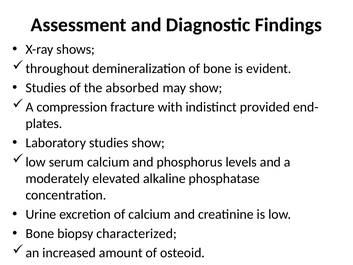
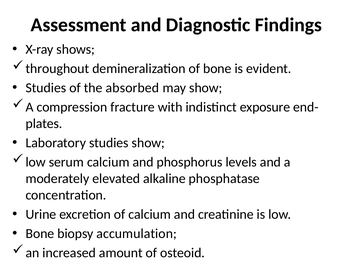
provided: provided -> exposure
characterized: characterized -> accumulation
